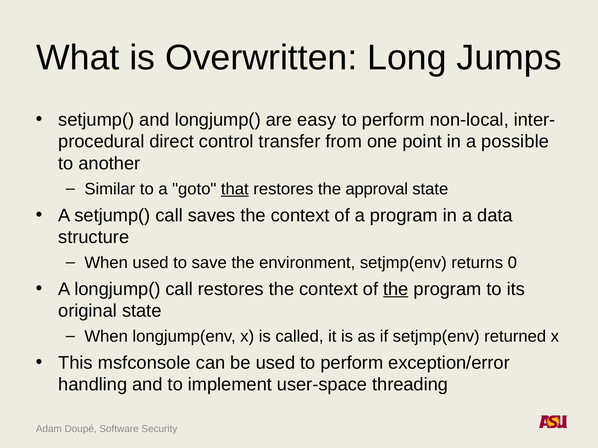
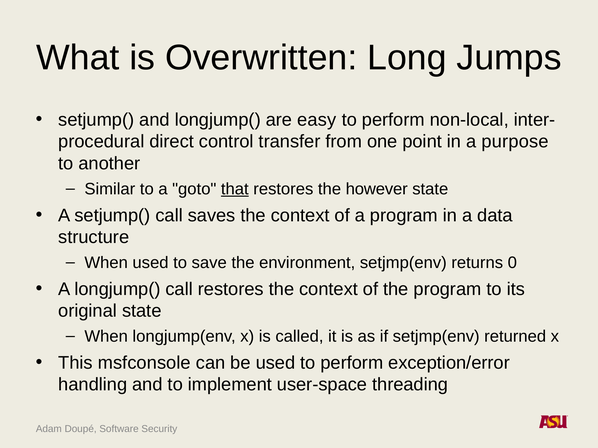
possible: possible -> purpose
approval: approval -> however
the at (396, 289) underline: present -> none
